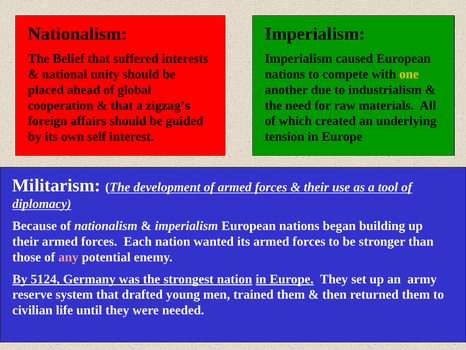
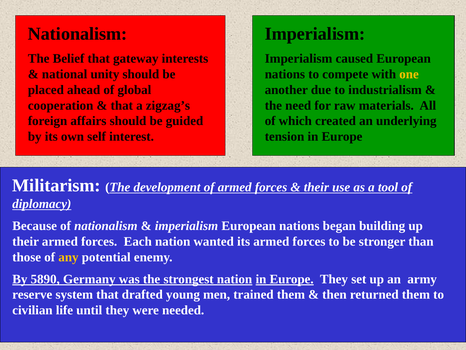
suffered: suffered -> gateway
any colour: pink -> yellow
5124: 5124 -> 5890
